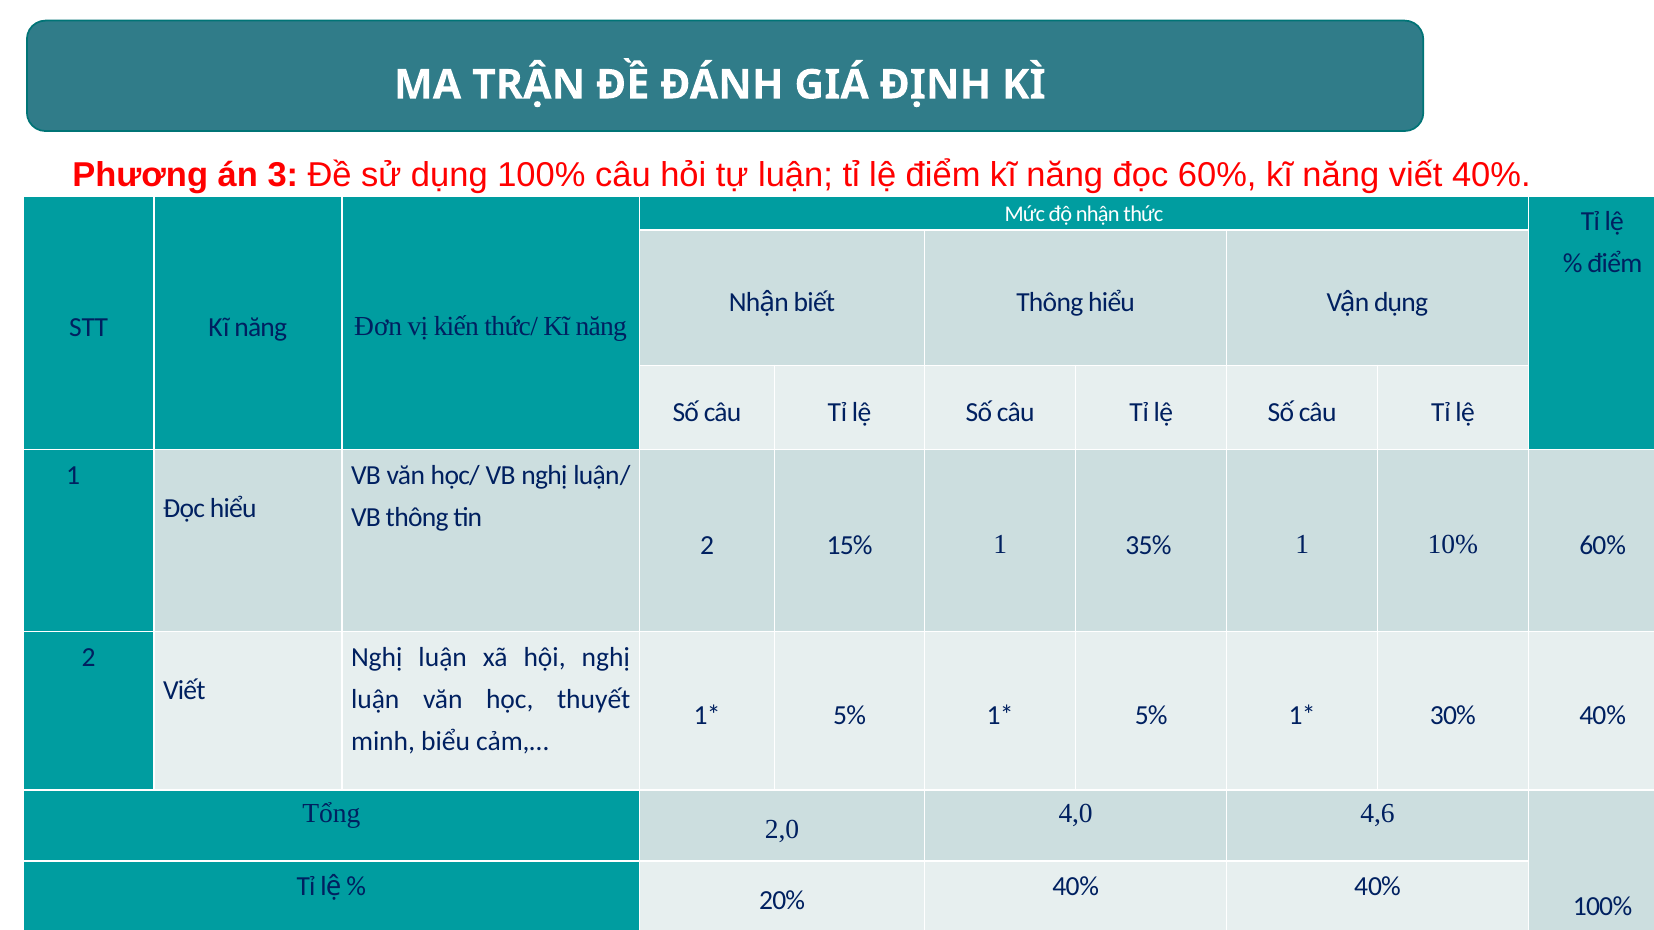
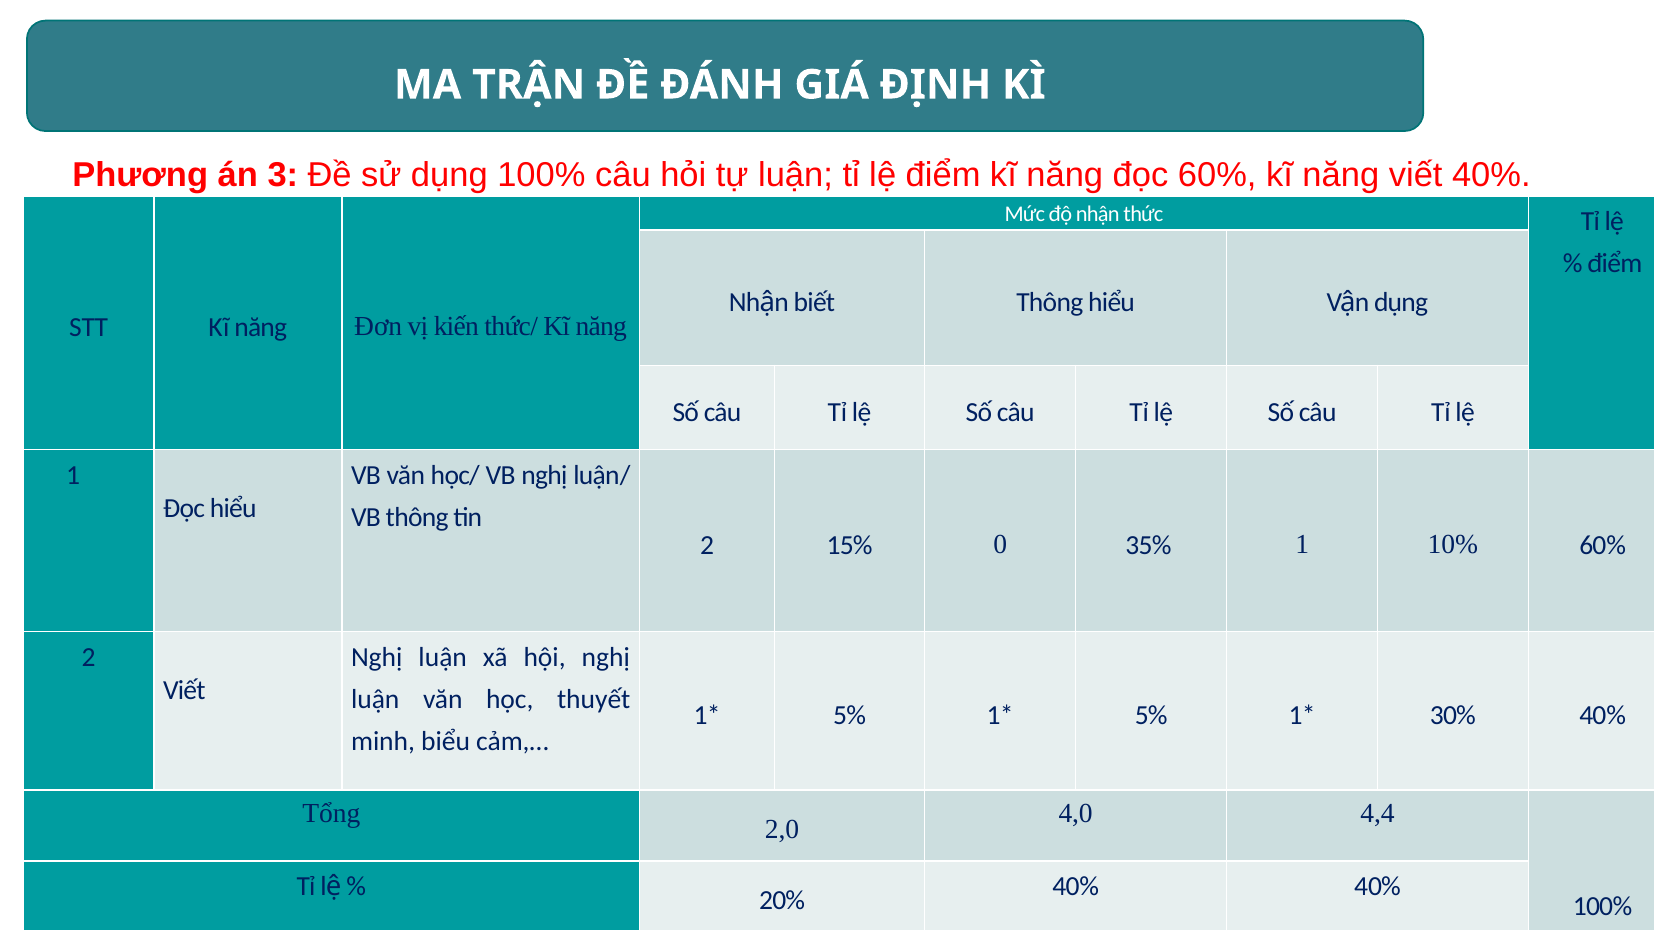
15% 1: 1 -> 0
4,6: 4,6 -> 4,4
